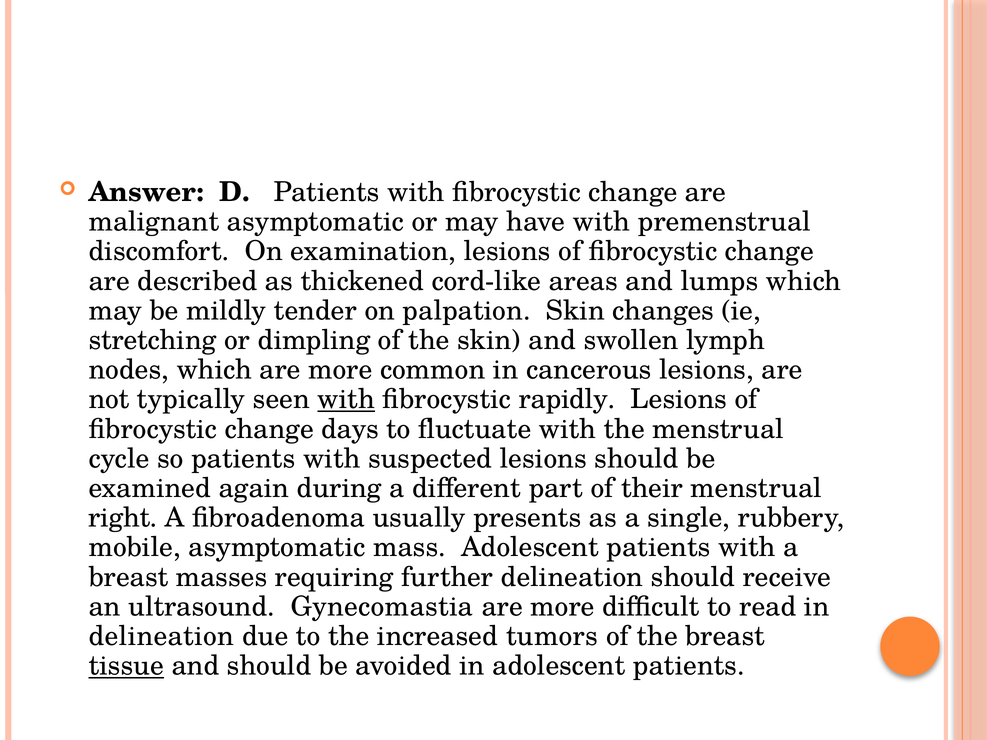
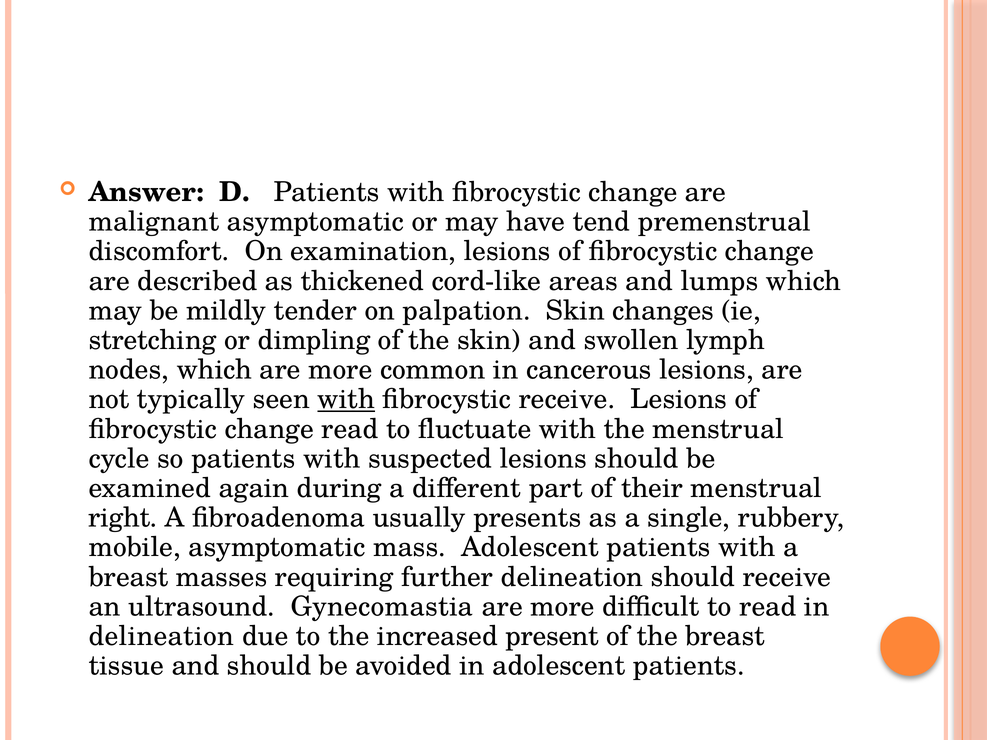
have with: with -> tend
fibrocystic rapidly: rapidly -> receive
change days: days -> read
tumors: tumors -> present
tissue underline: present -> none
